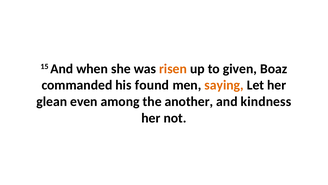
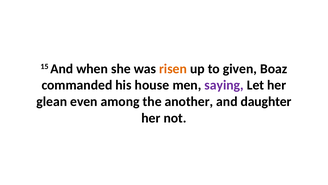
found: found -> house
saying colour: orange -> purple
kindness: kindness -> daughter
